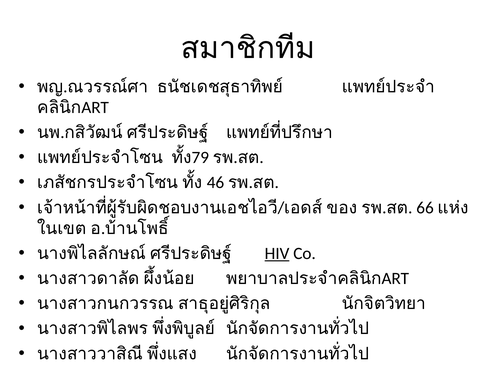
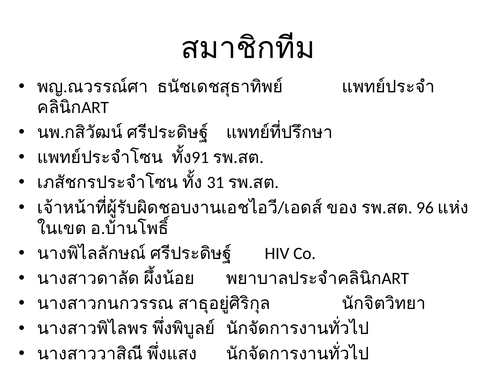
79: 79 -> 91
46: 46 -> 31
66: 66 -> 96
HIV underline: present -> none
